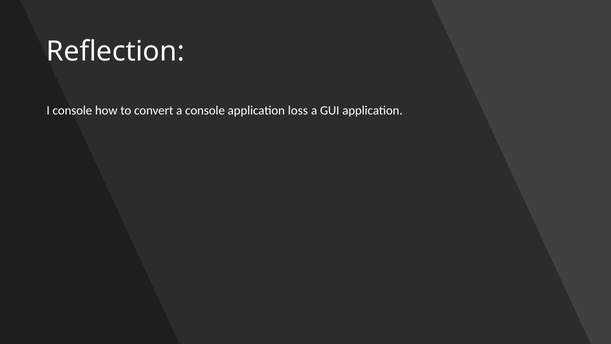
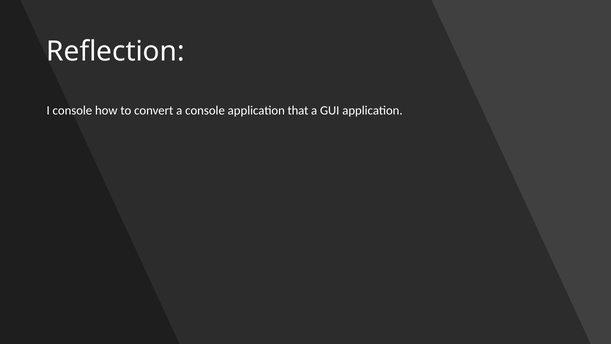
loss: loss -> that
